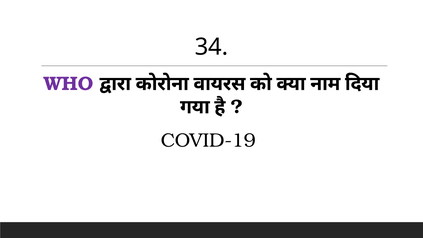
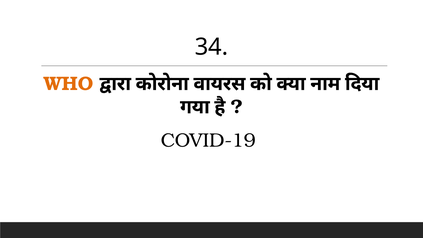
WHO colour: purple -> orange
